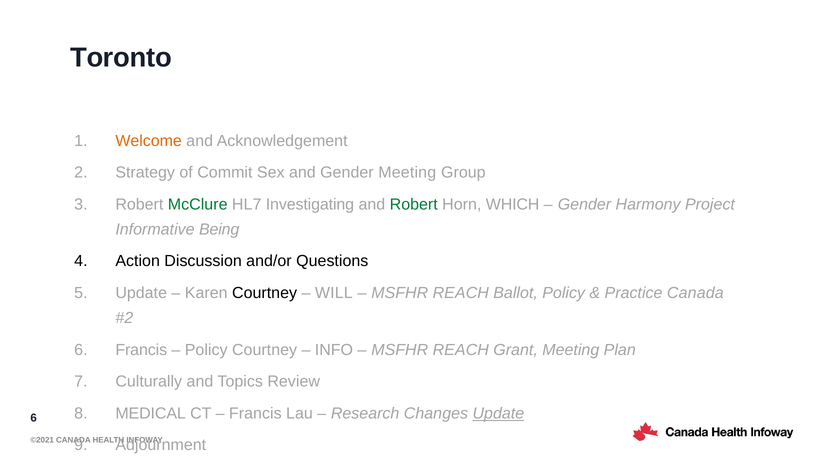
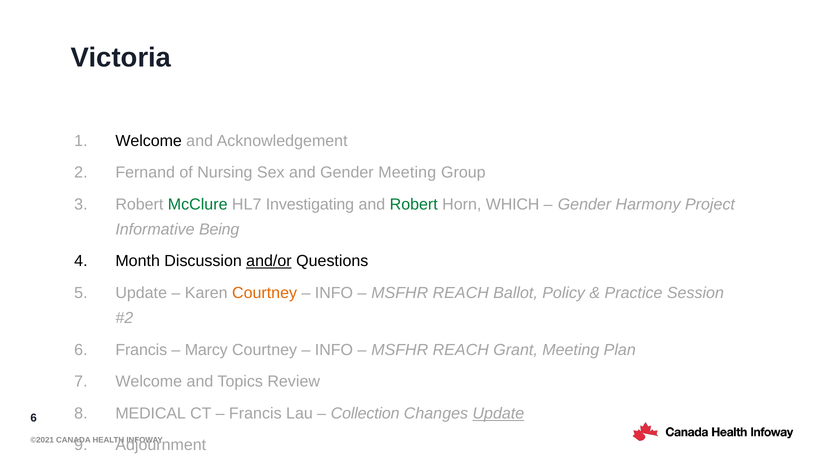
Toronto: Toronto -> Victoria
Welcome at (149, 141) colour: orange -> black
Strategy: Strategy -> Fernand
Commit: Commit -> Nursing
Action: Action -> Month
and/or underline: none -> present
Courtney at (265, 293) colour: black -> orange
WILL at (334, 293): WILL -> INFO
Practice Canada: Canada -> Session
Policy at (206, 350): Policy -> Marcy
Culturally at (149, 382): Culturally -> Welcome
Research: Research -> Collection
